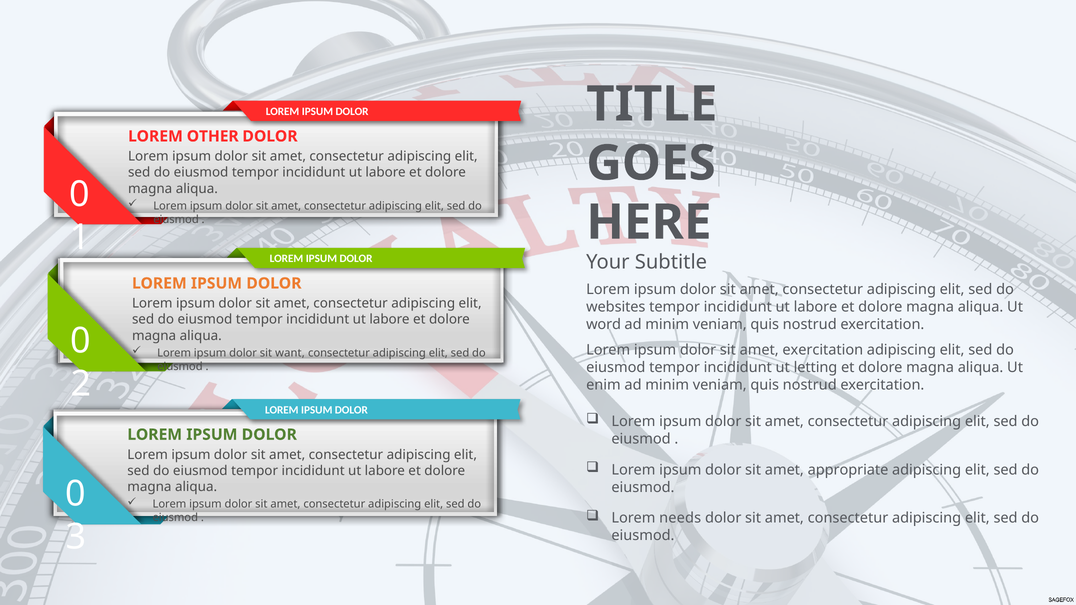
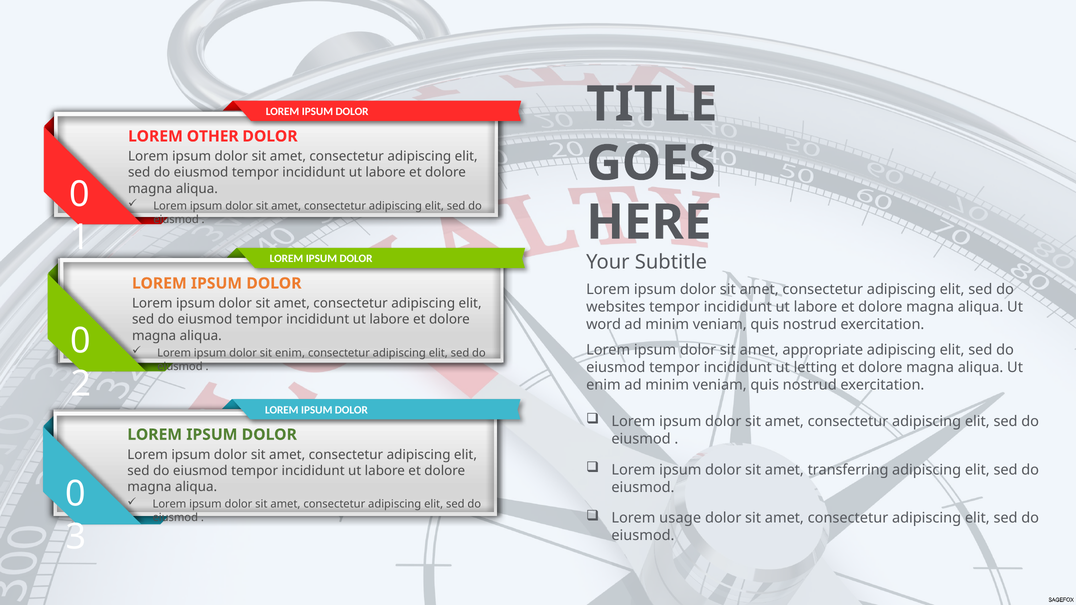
amet exercitation: exercitation -> appropriate
sit want: want -> enim
appropriate: appropriate -> transferring
needs: needs -> usage
